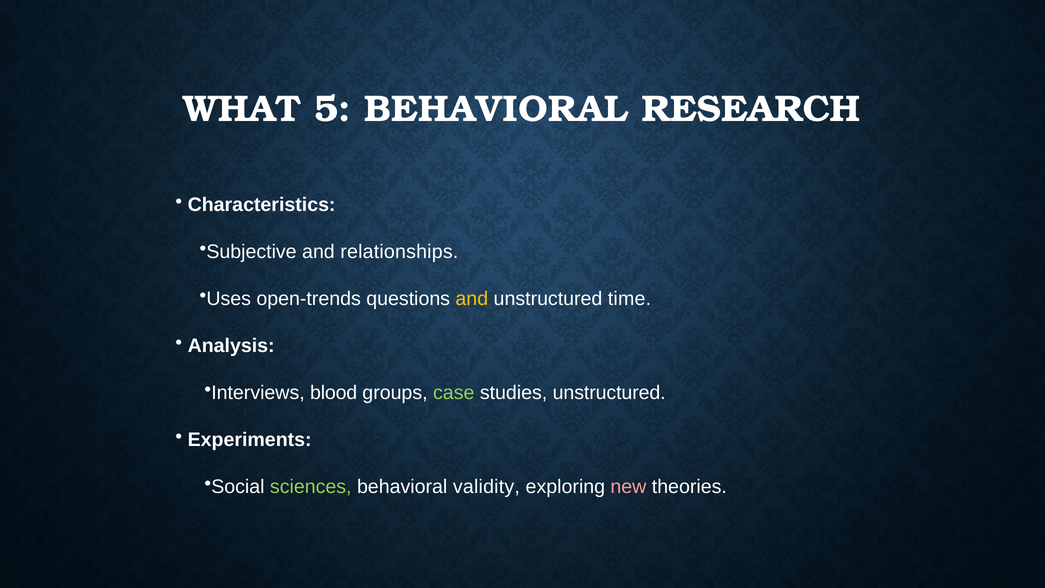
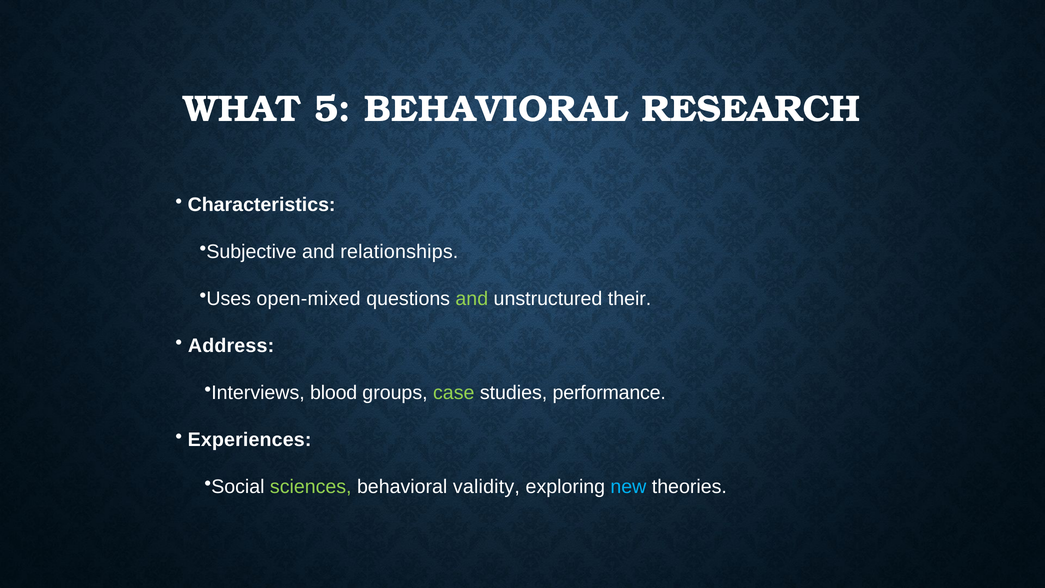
open-trends: open-trends -> open-mixed
and at (472, 299) colour: yellow -> light green
time: time -> their
Analysis: Analysis -> Address
studies unstructured: unstructured -> performance
Experiments: Experiments -> Experiences
new colour: pink -> light blue
